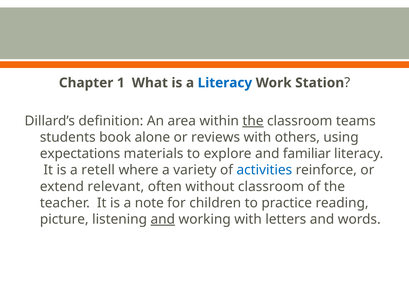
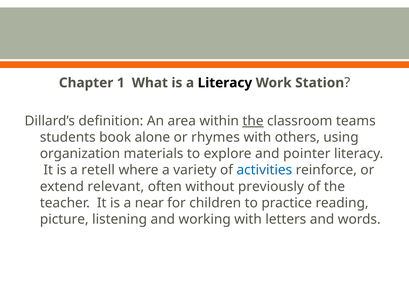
Literacy at (225, 83) colour: blue -> black
reviews: reviews -> rhymes
expectations: expectations -> organization
familiar: familiar -> pointer
without classroom: classroom -> previously
note: note -> near
and at (163, 219) underline: present -> none
